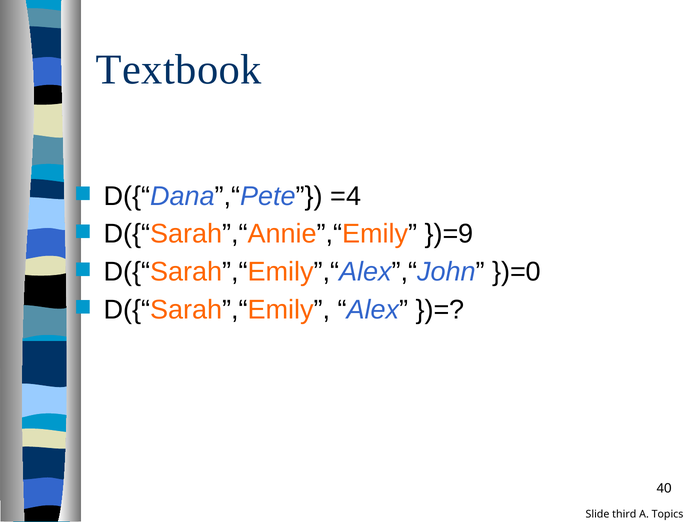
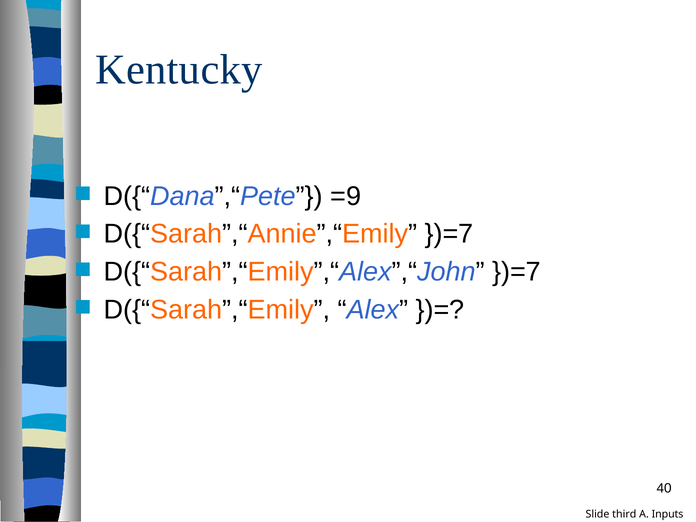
Textbook: Textbook -> Kentucky
=4: =4 -> =9
D({“Sarah”,“Annie”,“Emily })=9: })=9 -> })=7
D({“Sarah”,“Emily”,“Alex”,“John })=0: })=0 -> })=7
Topics: Topics -> Inputs
